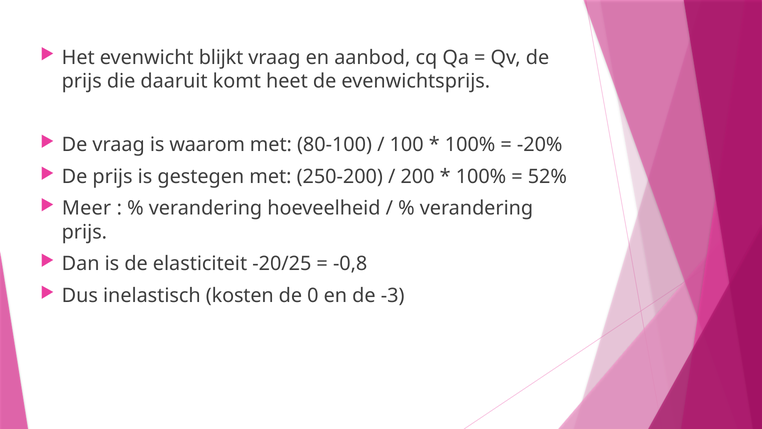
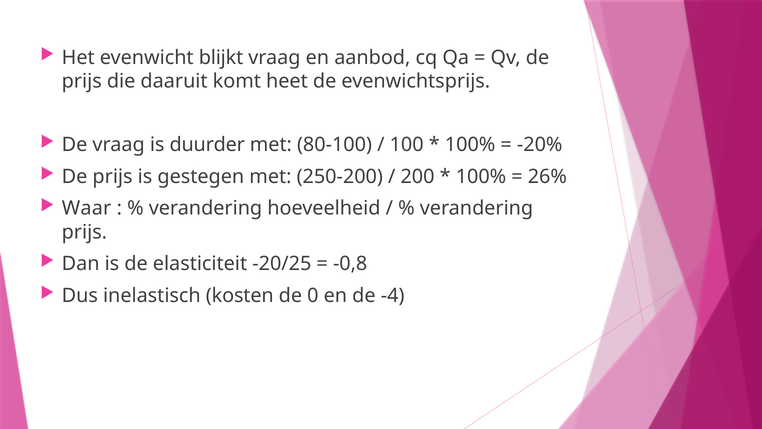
waarom: waarom -> duurder
52%: 52% -> 26%
Meer: Meer -> Waar
-3: -3 -> -4
